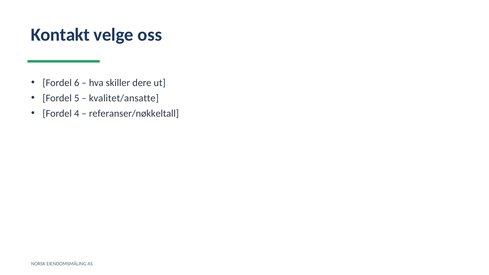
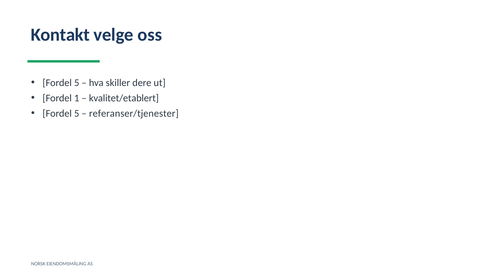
6 at (77, 83): 6 -> 5
5: 5 -> 1
kvalitet/ansatte: kvalitet/ansatte -> kvalitet/etablert
4 at (77, 113): 4 -> 5
referanser/nøkkeltall: referanser/nøkkeltall -> referanser/tjenester
